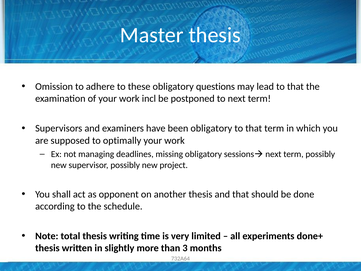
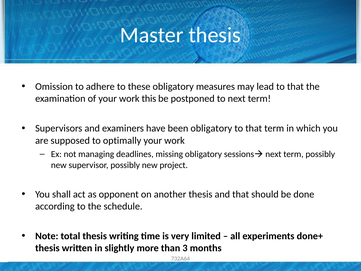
questions: questions -> measures
incl: incl -> this
